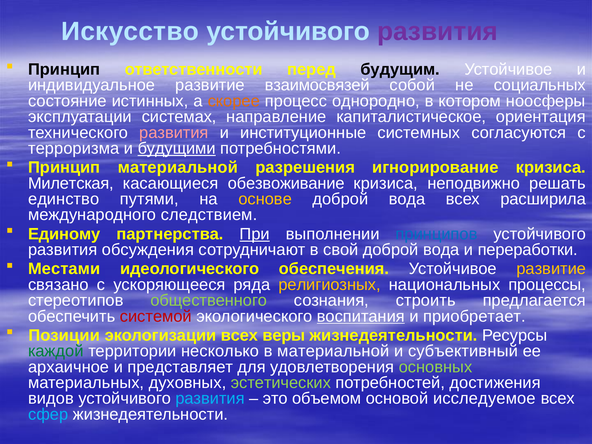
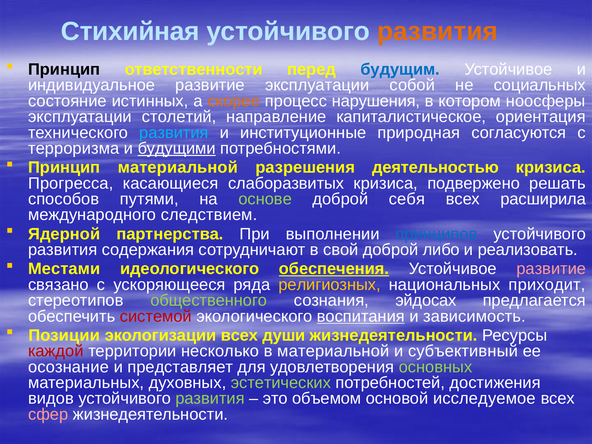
Искусство: Искусство -> Стихийная
развития at (438, 31) colour: purple -> orange
будущим colour: black -> blue
развитие взаимосвязей: взаимосвязей -> эксплуатации
однородно: однородно -> нарушения
системах: системах -> столетий
развития at (174, 133) colour: pink -> light blue
системных: системных -> природная
игнорирование: игнорирование -> деятельностью
Милетская: Милетская -> Прогресса
обезвоживание: обезвоживание -> слаборазвитых
неподвижно: неподвижно -> подвержено
единство: единство -> способов
основе colour: yellow -> light green
вода at (407, 199): вода -> себя
Единому: Единому -> Ядерной
При underline: present -> none
обсуждения: обсуждения -> содержания
вода at (441, 250): вода -> либо
переработки: переработки -> реализовать
обеспечения underline: none -> present
развитие at (551, 269) colour: yellow -> pink
процессы: процессы -> приходит
строить: строить -> эйдосах
приобретает: приобретает -> зависимость
веры: веры -> души
каждой colour: green -> red
архаичное: архаичное -> осознание
развития at (210, 399) colour: light blue -> light green
сфер colour: light blue -> pink
